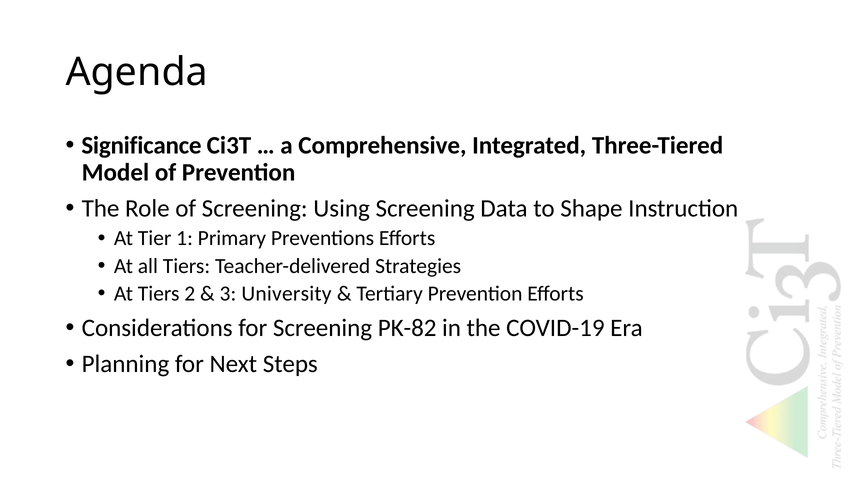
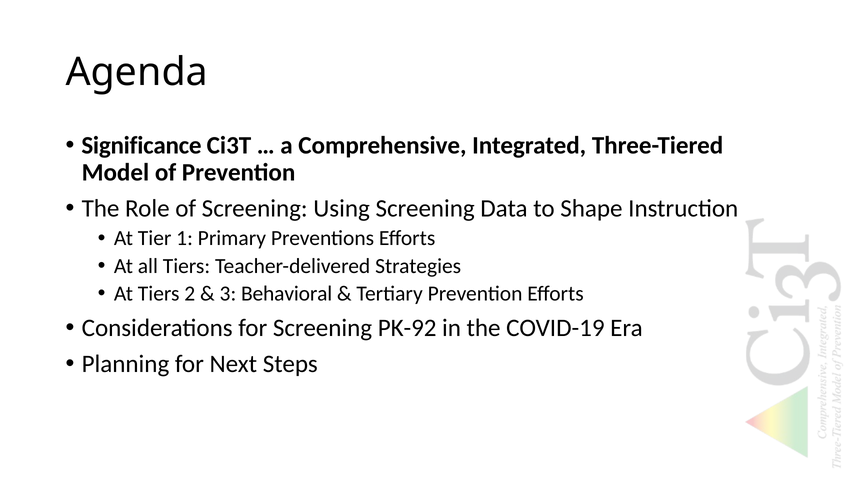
University: University -> Behavioral
PK-82: PK-82 -> PK-92
